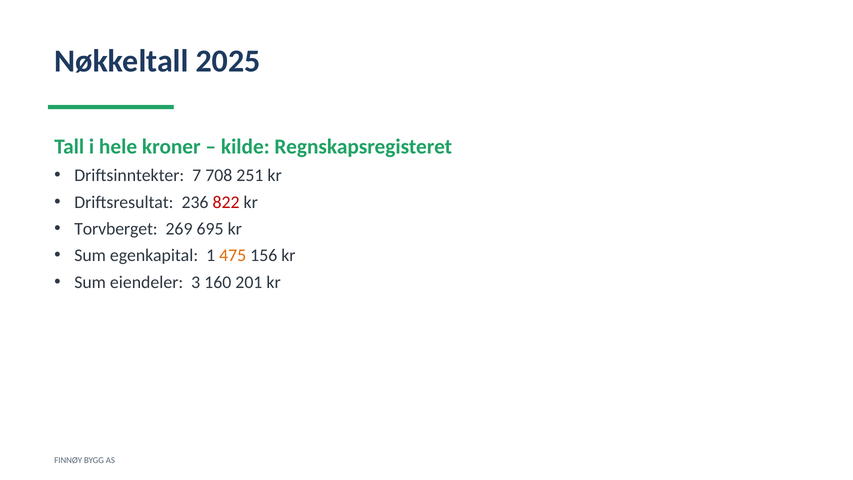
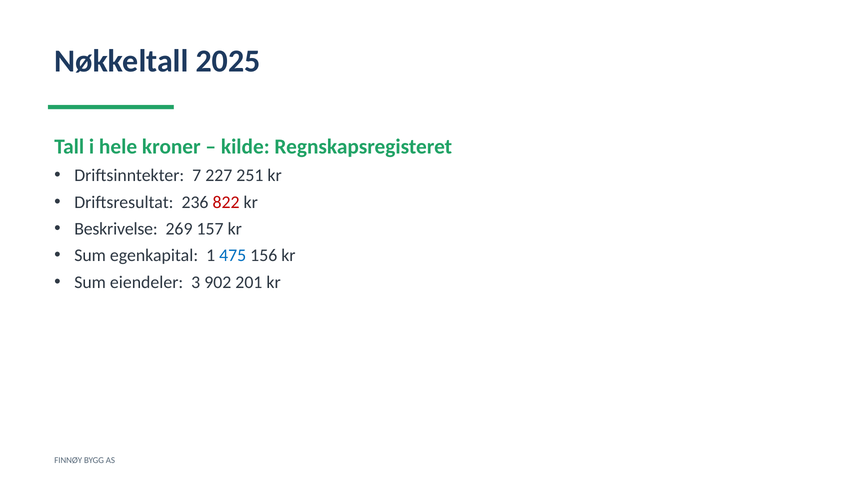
708: 708 -> 227
Torvberget: Torvberget -> Beskrivelse
695: 695 -> 157
475 colour: orange -> blue
160: 160 -> 902
